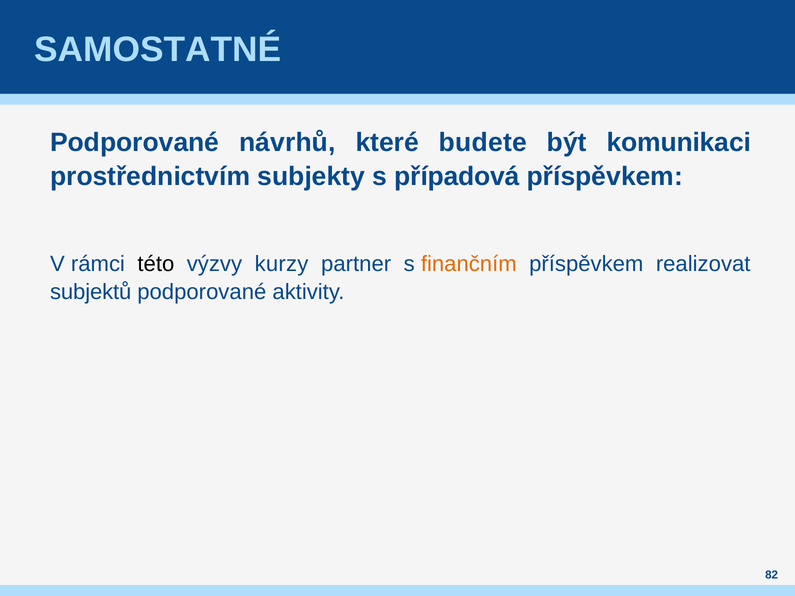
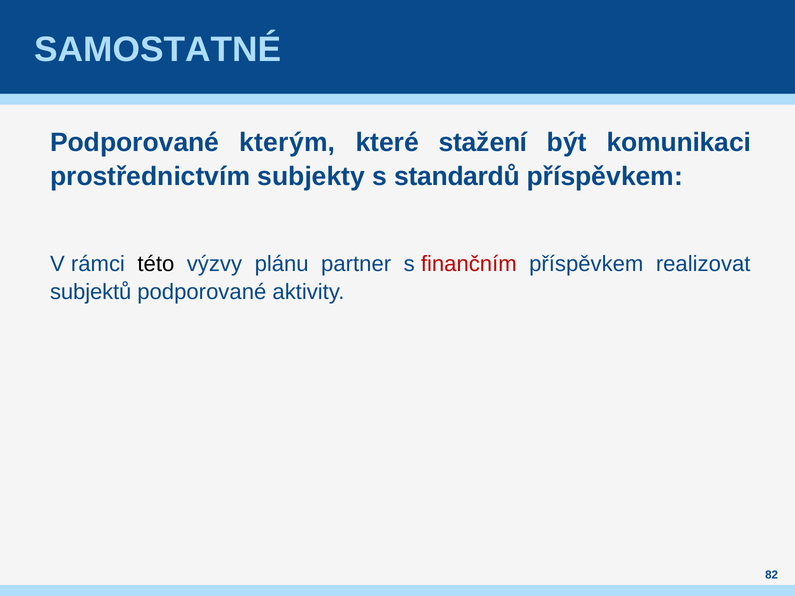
návrhů: návrhů -> kterým
budete: budete -> stažení
případová: případová -> standardů
kurzy: kurzy -> plánu
finančním colour: orange -> red
